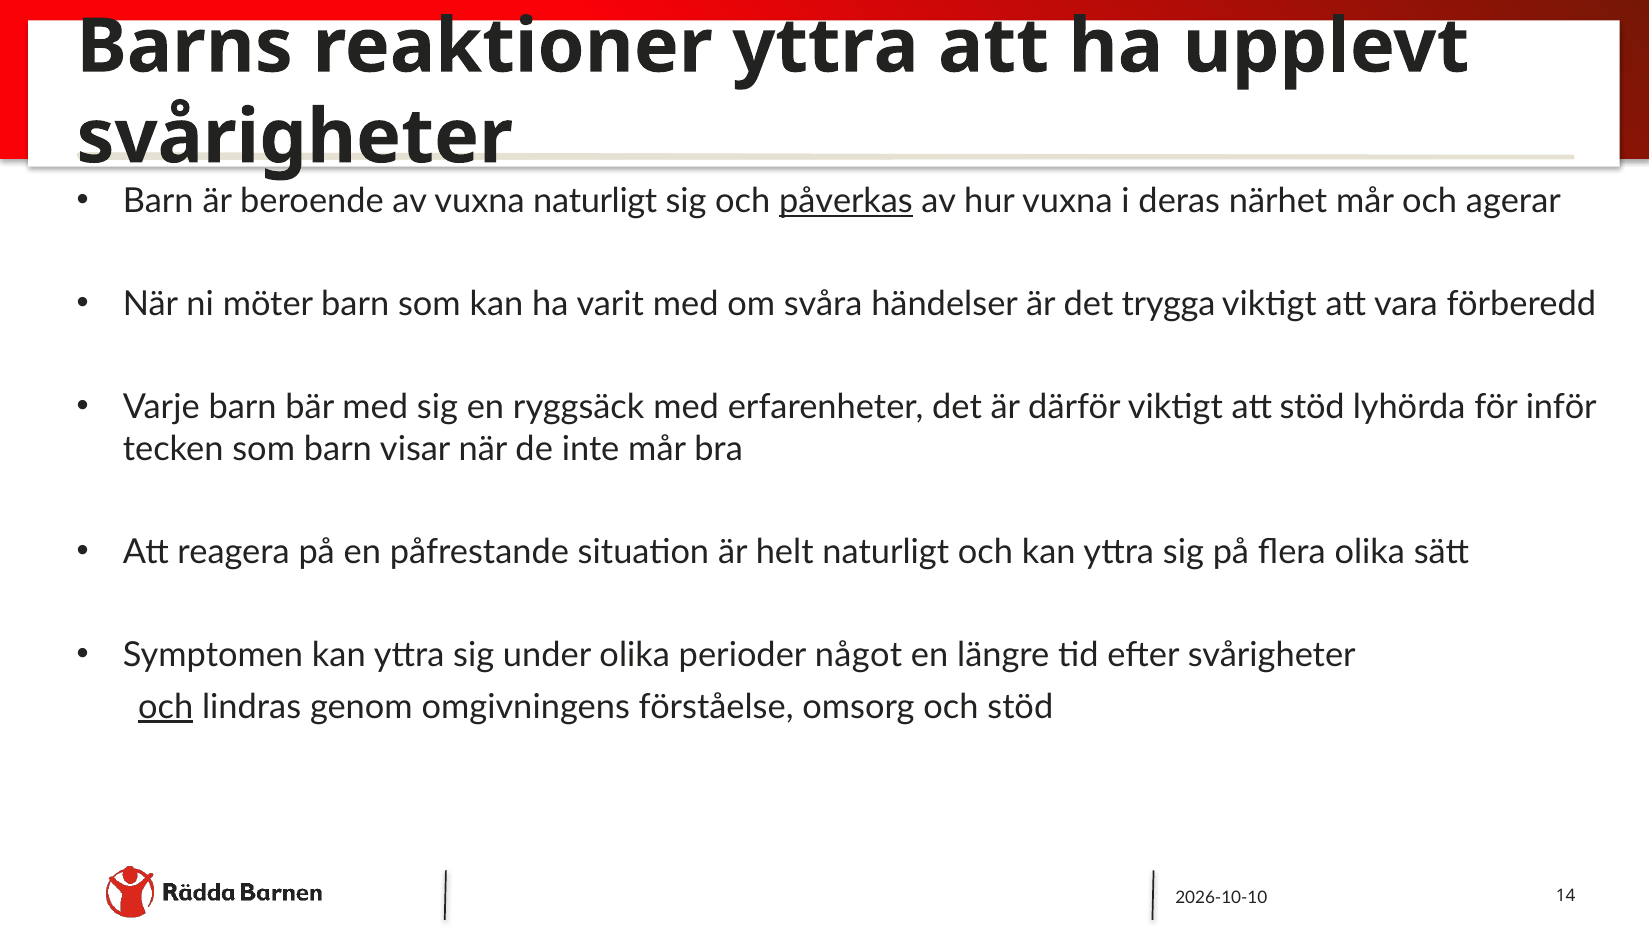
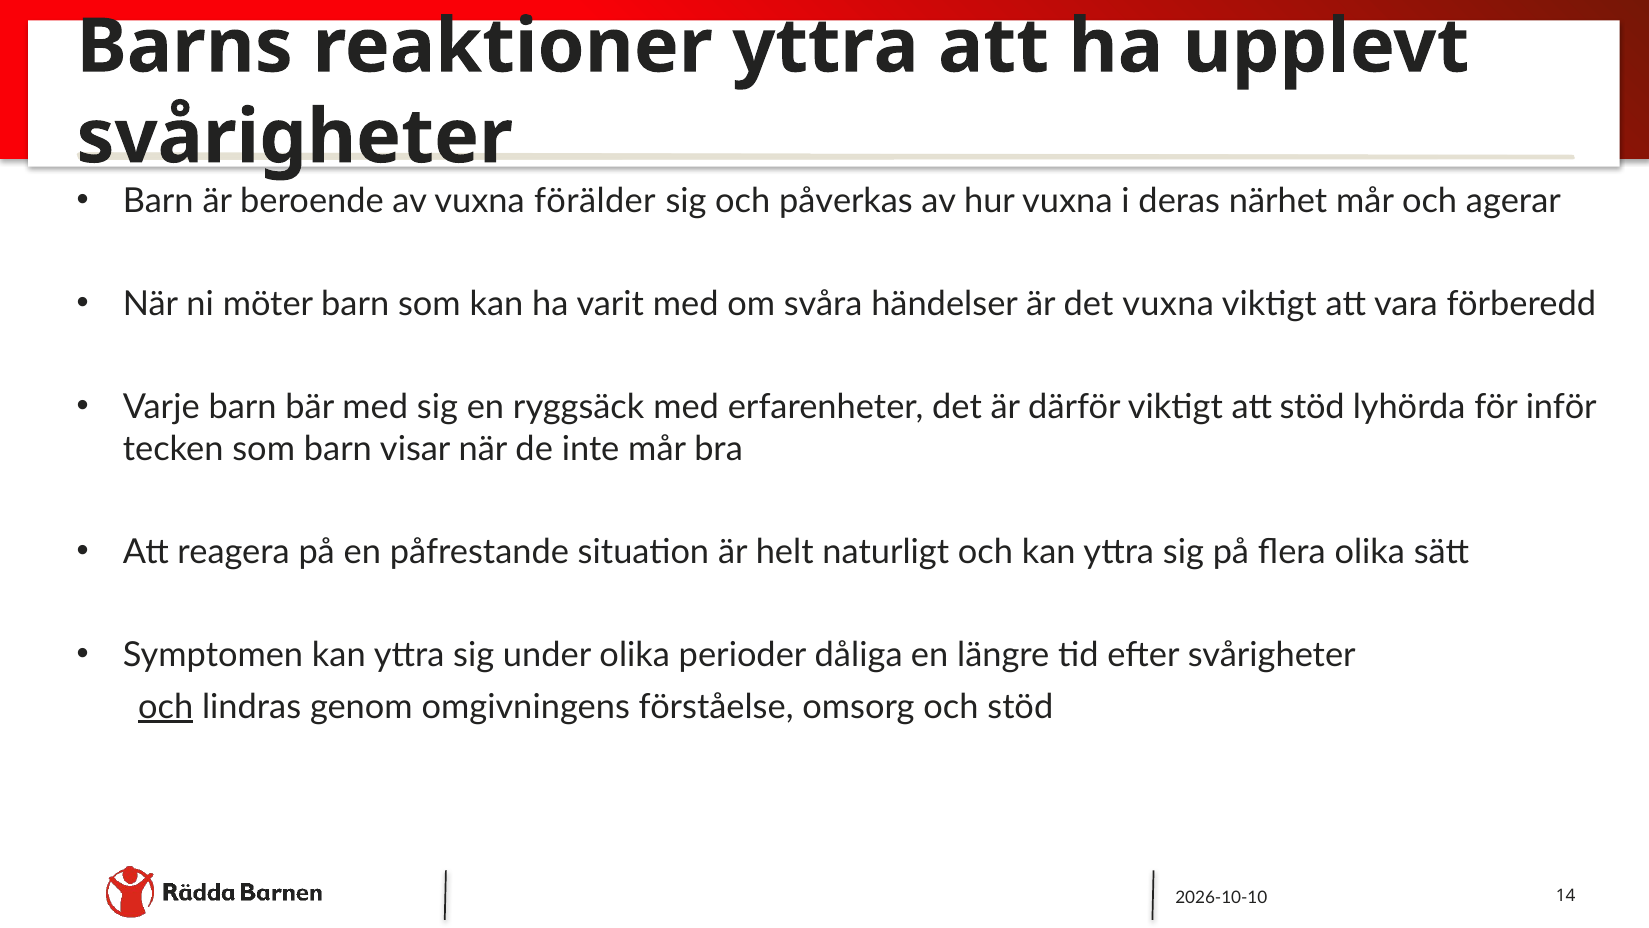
vuxna naturligt: naturligt -> förälder
påverkas underline: present -> none
det trygga: trygga -> vuxna
något: något -> dåliga
